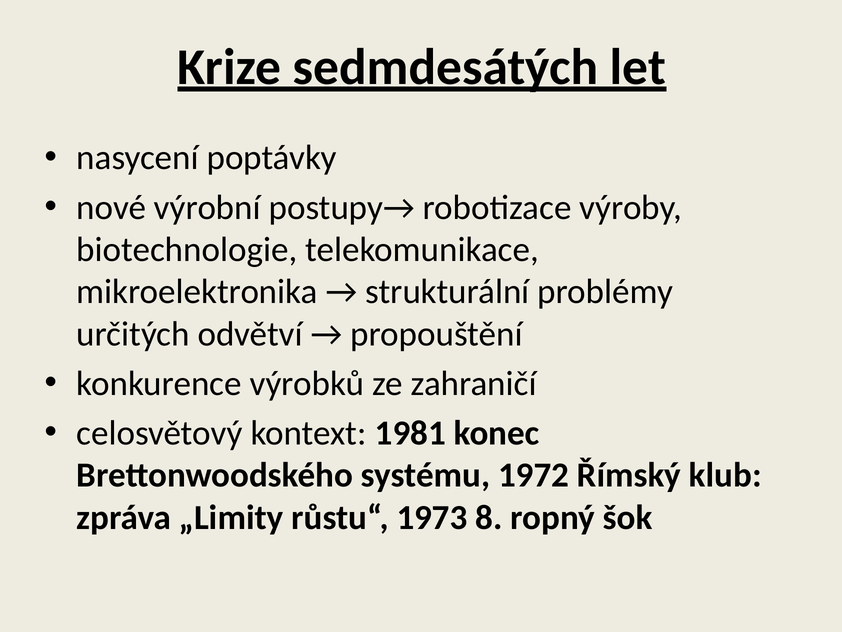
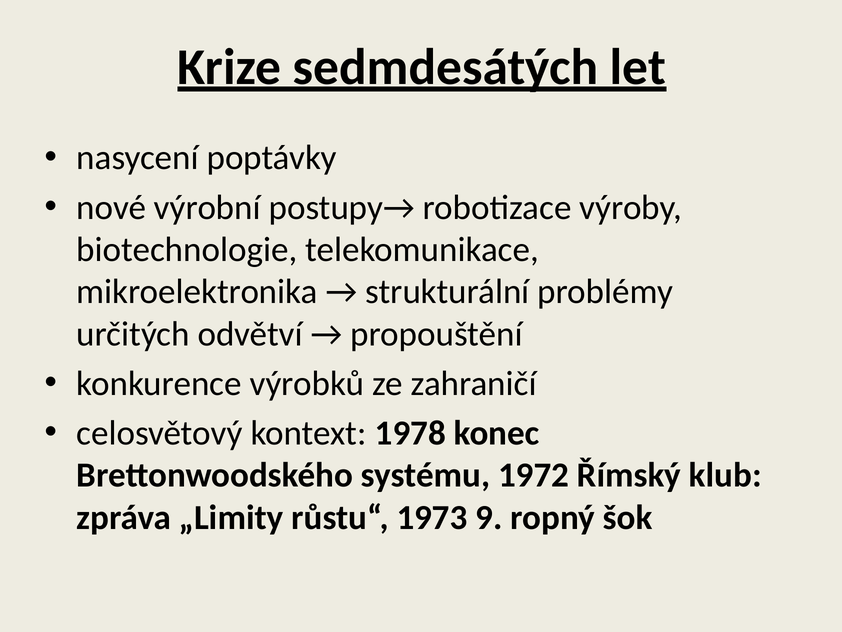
1981: 1981 -> 1978
8: 8 -> 9
